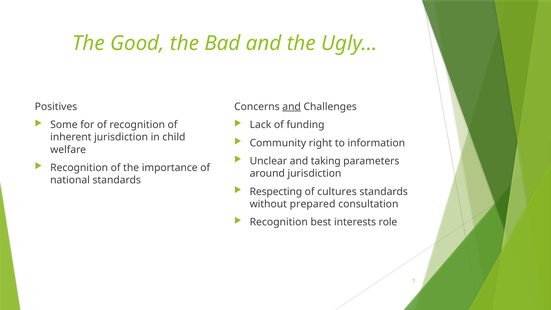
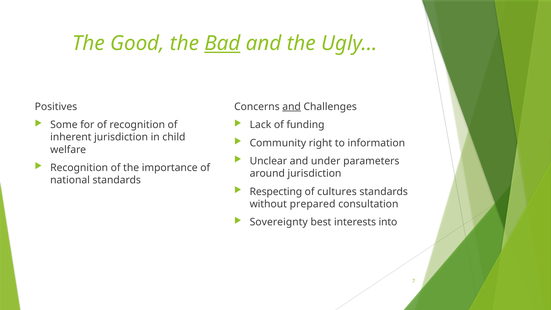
Bad underline: none -> present
taking: taking -> under
Recognition at (279, 222): Recognition -> Sovereignty
role: role -> into
